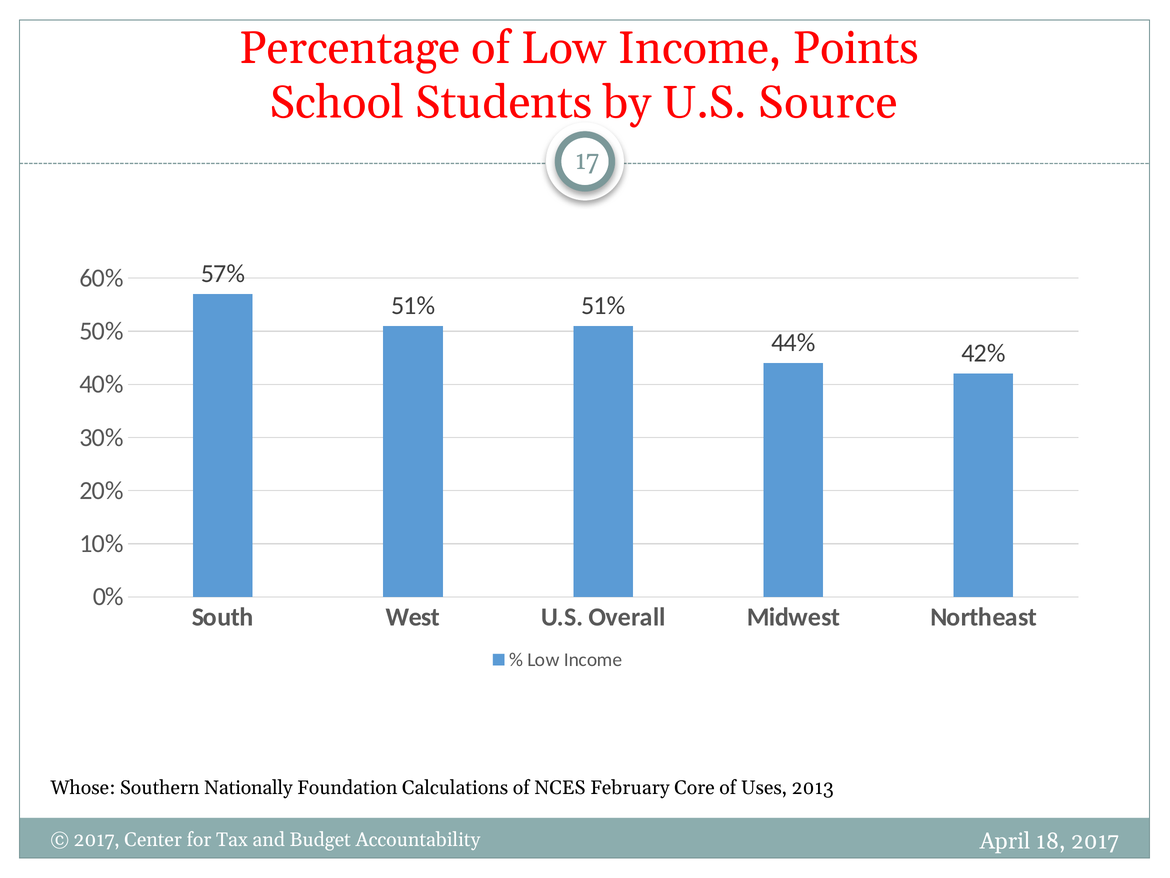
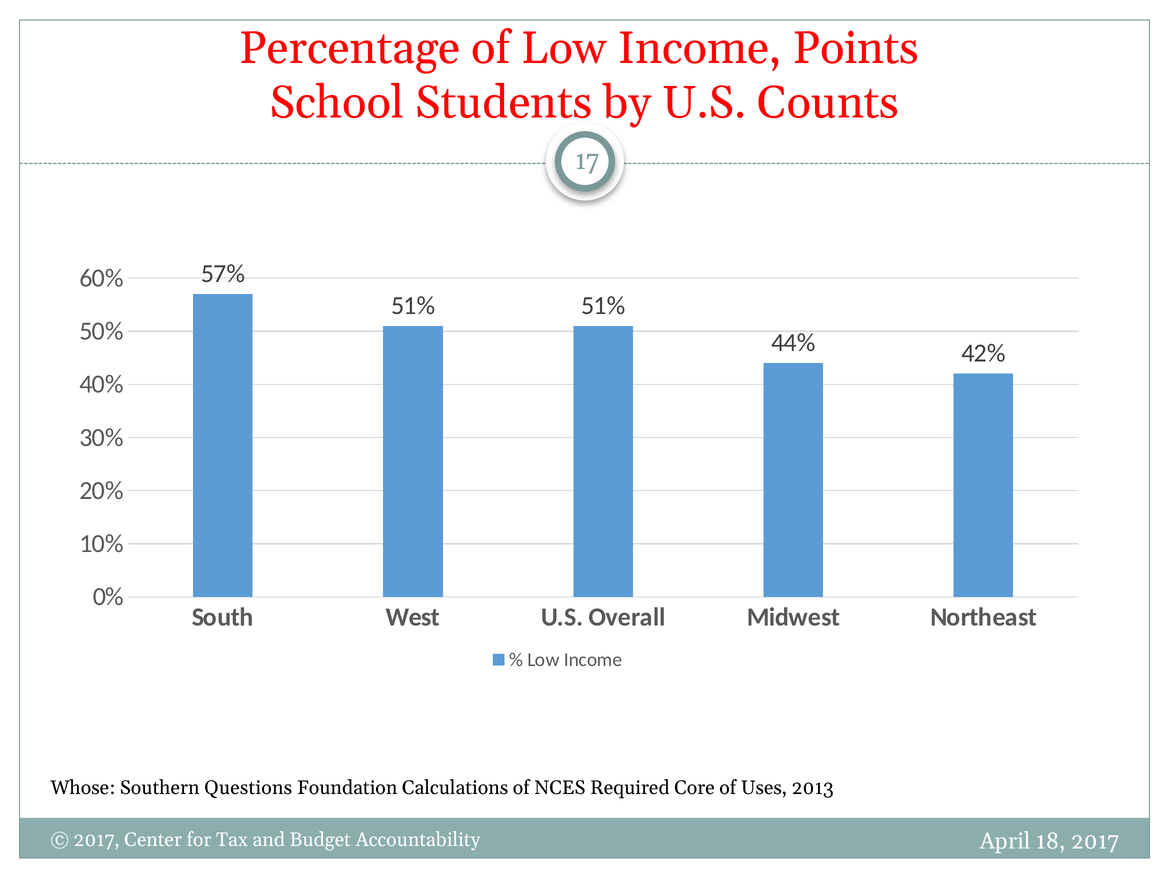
Source: Source -> Counts
Nationally: Nationally -> Questions
February: February -> Required
